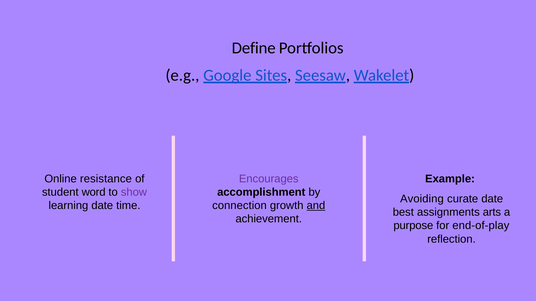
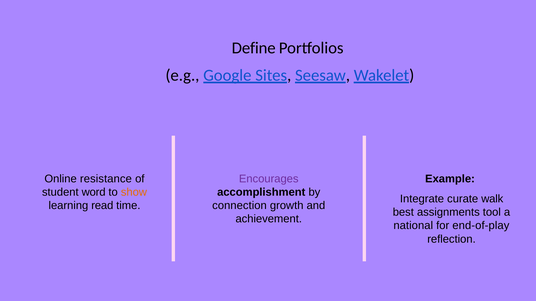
show colour: purple -> orange
Avoiding: Avoiding -> Integrate
curate date: date -> walk
and underline: present -> none
learning date: date -> read
arts: arts -> tool
purpose: purpose -> national
